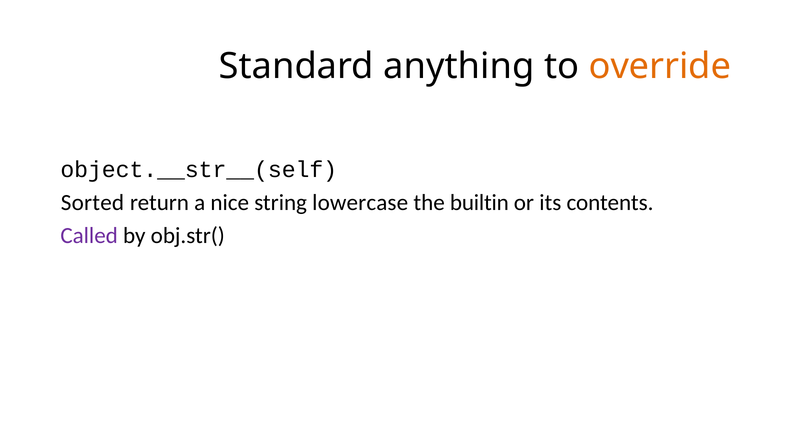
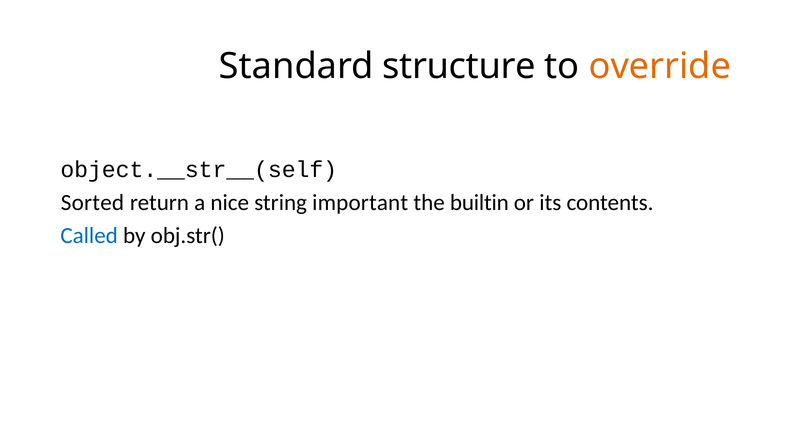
anything: anything -> structure
lowercase: lowercase -> important
Called colour: purple -> blue
